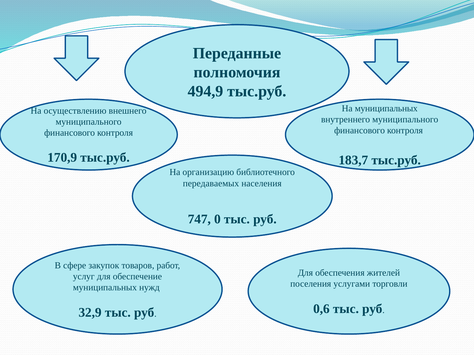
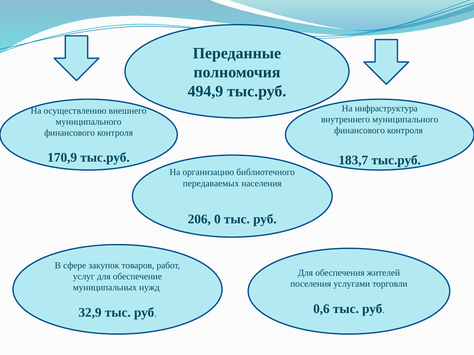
На муниципальных: муниципальных -> инфраструктура
747: 747 -> 206
